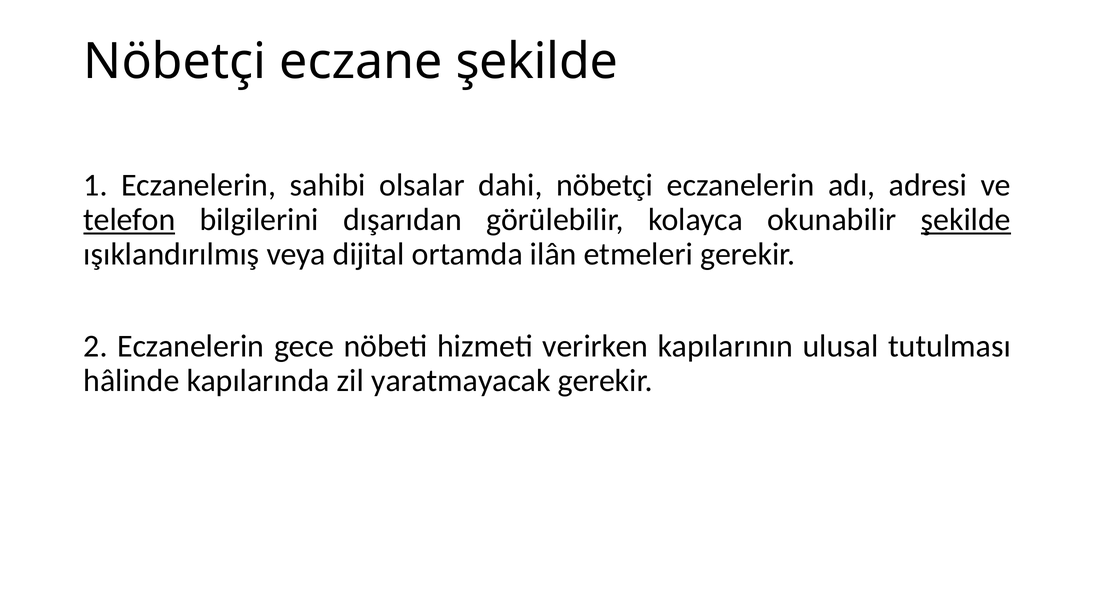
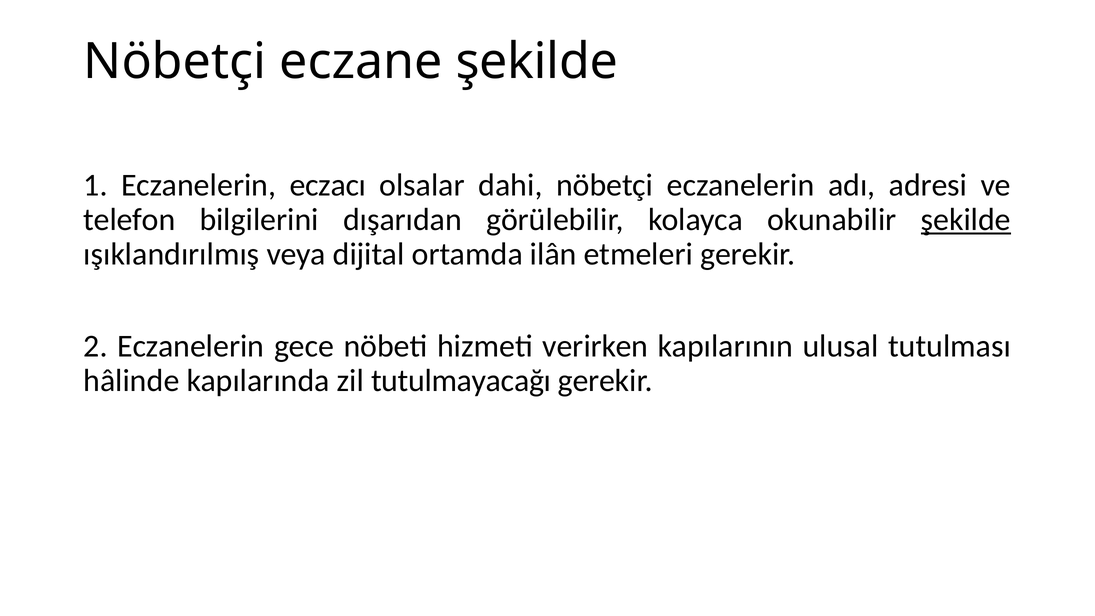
sahibi: sahibi -> eczacı
telefon underline: present -> none
yaratmayacak: yaratmayacak -> tutulmayacağı
